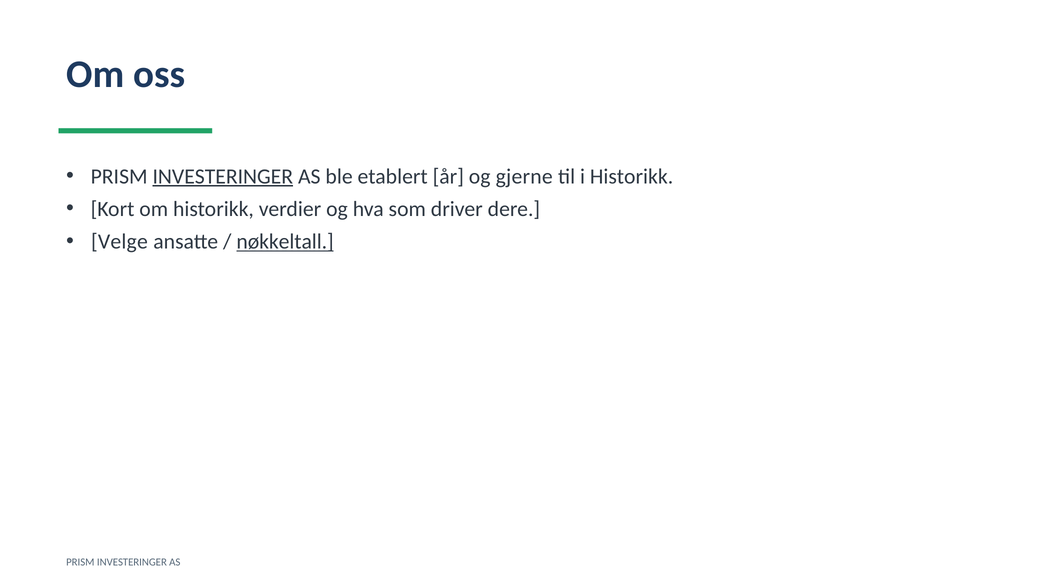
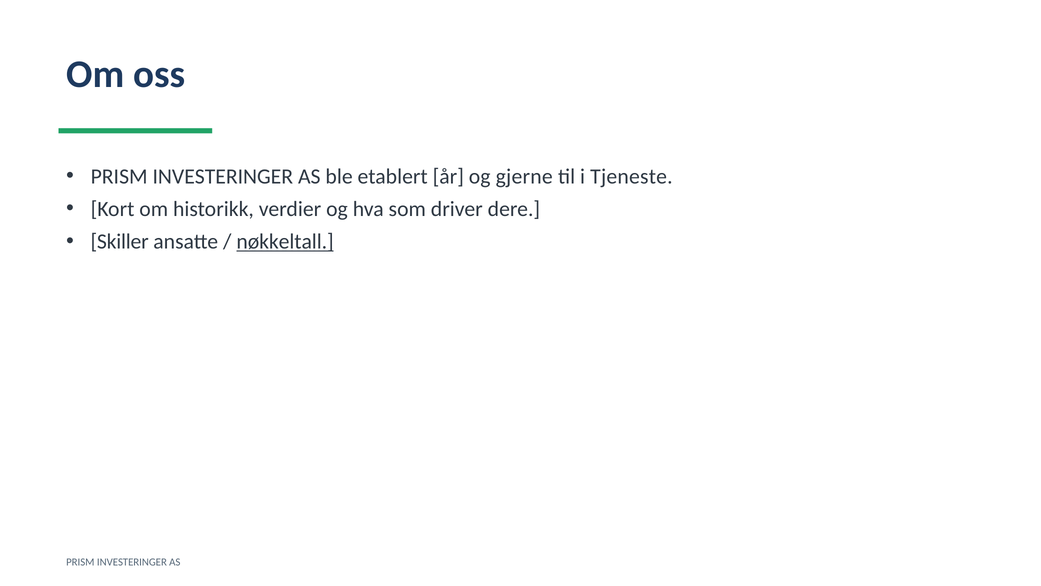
INVESTERINGER at (223, 176) underline: present -> none
i Historikk: Historikk -> Tjeneste
Velge: Velge -> Skiller
